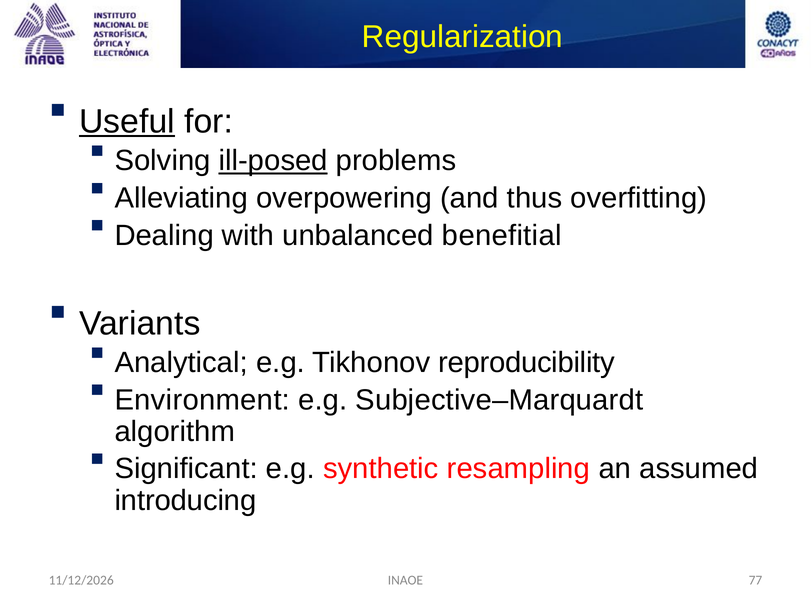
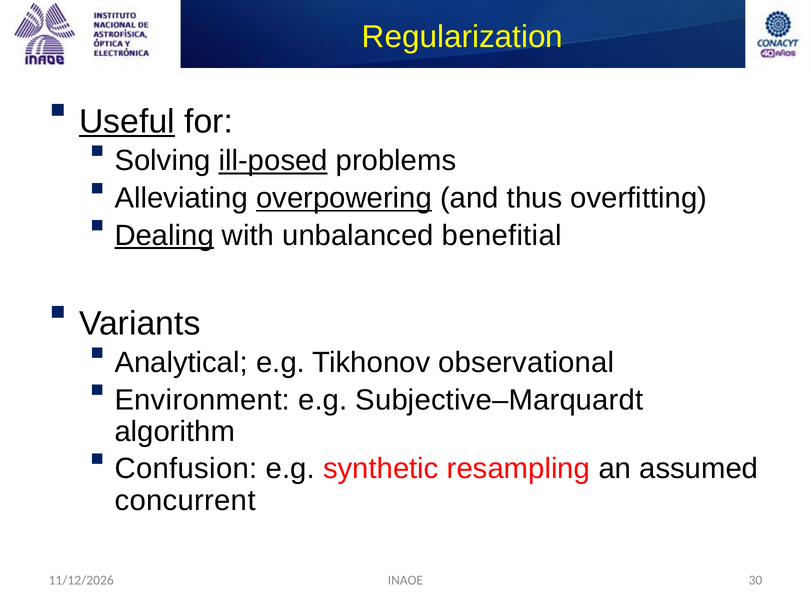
overpowering underline: none -> present
Dealing underline: none -> present
reproducibility: reproducibility -> observational
Significant: Significant -> Confusion
introducing: introducing -> concurrent
77: 77 -> 30
